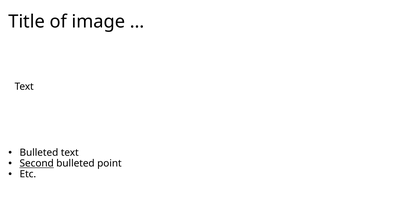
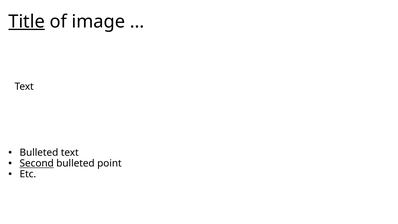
Title underline: none -> present
